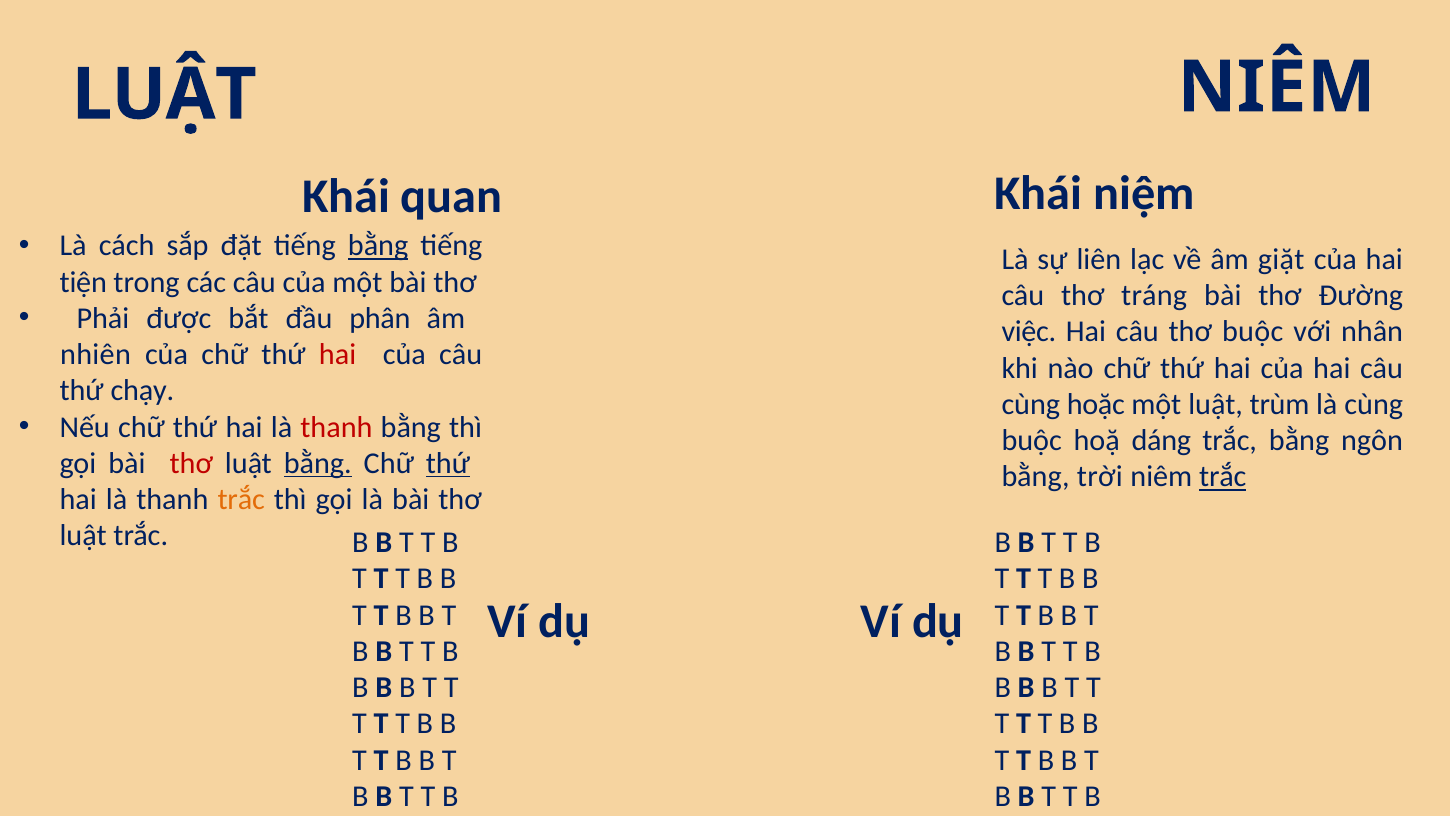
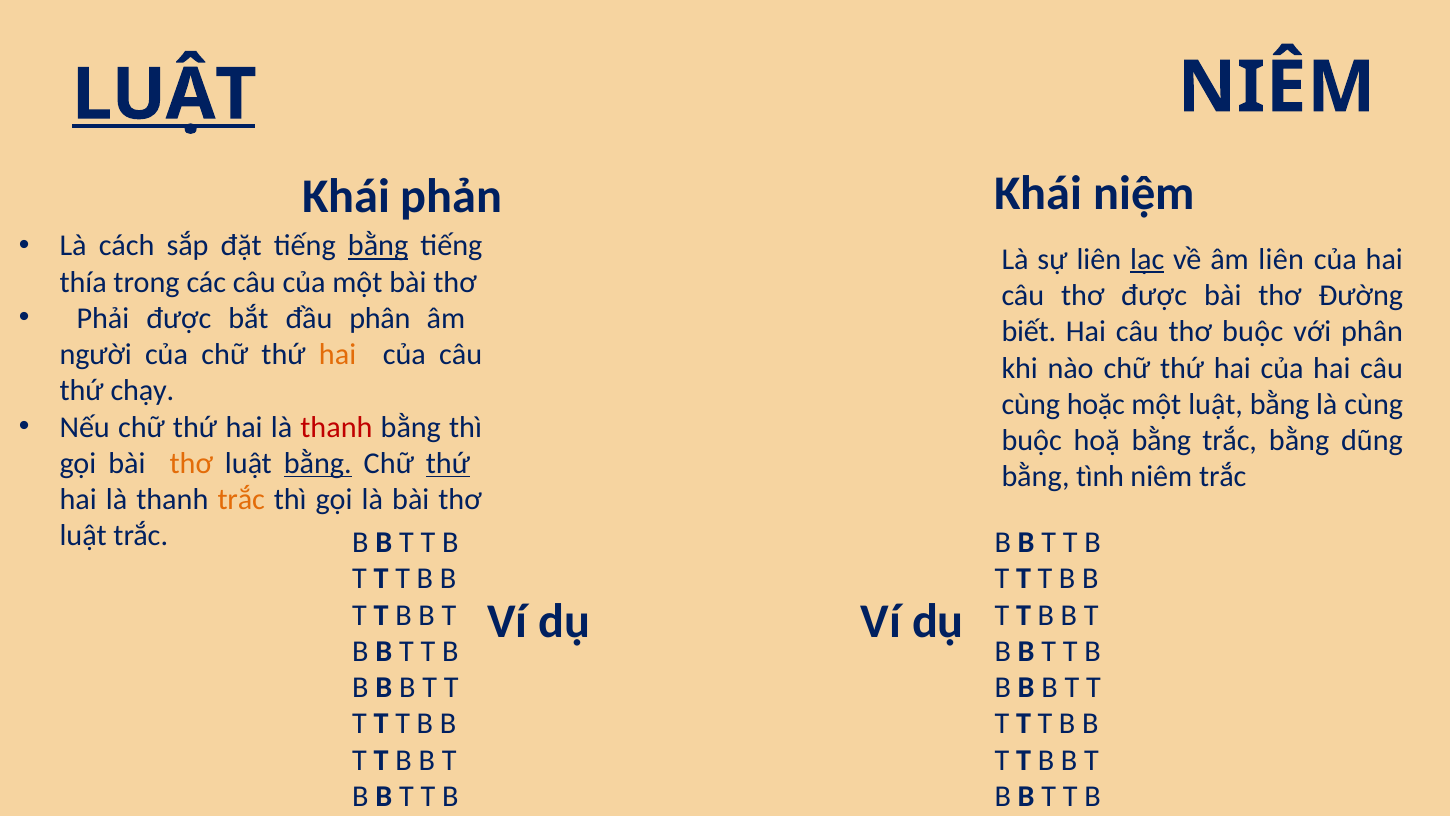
LUẬT at (164, 95) underline: none -> present
quan: quan -> phản
lạc underline: none -> present
âm giặt: giặt -> liên
tiện: tiện -> thía
thơ tráng: tráng -> được
việc: việc -> biết
với nhân: nhân -> phân
nhiên: nhiên -> người
hai at (338, 354) colour: red -> orange
một luật trùm: trùm -> bằng
hoặ dáng: dáng -> bằng
ngôn: ngôn -> dũng
thơ at (191, 463) colour: red -> orange
trời: trời -> tình
trắc at (1223, 477) underline: present -> none
